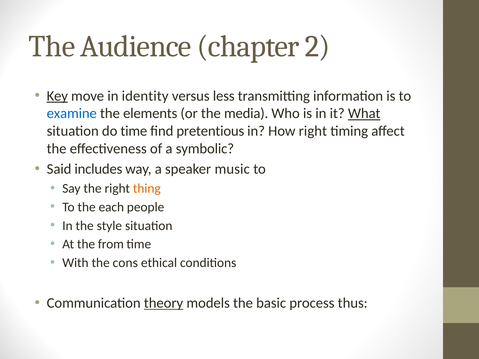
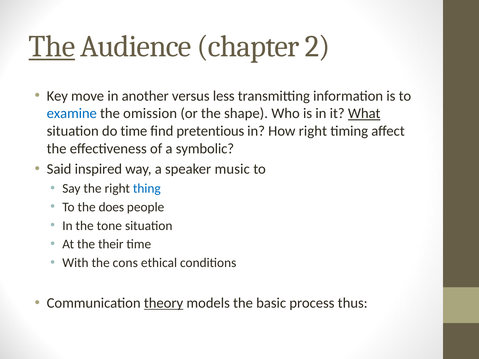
The at (52, 46) underline: none -> present
Key underline: present -> none
identity: identity -> another
elements: elements -> omission
media: media -> shape
includes: includes -> inspired
thing colour: orange -> blue
each: each -> does
style: style -> tone
from: from -> their
